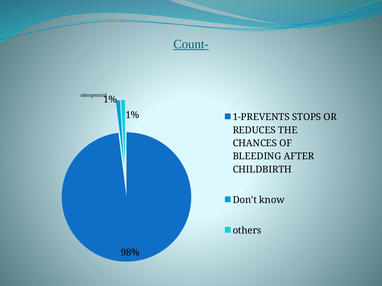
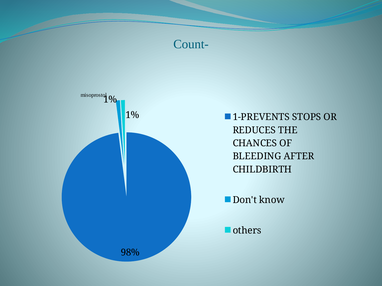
Count- underline: present -> none
